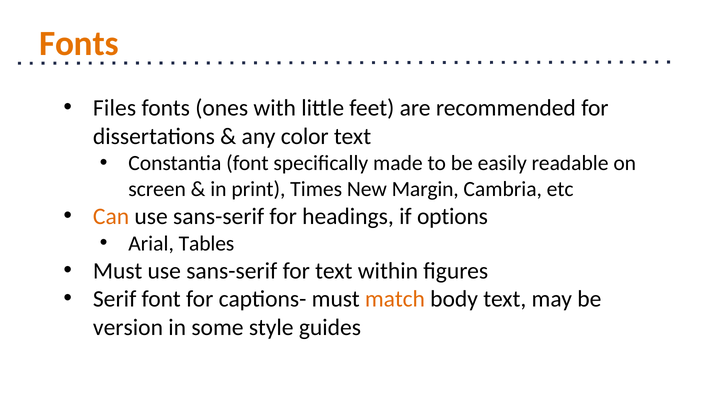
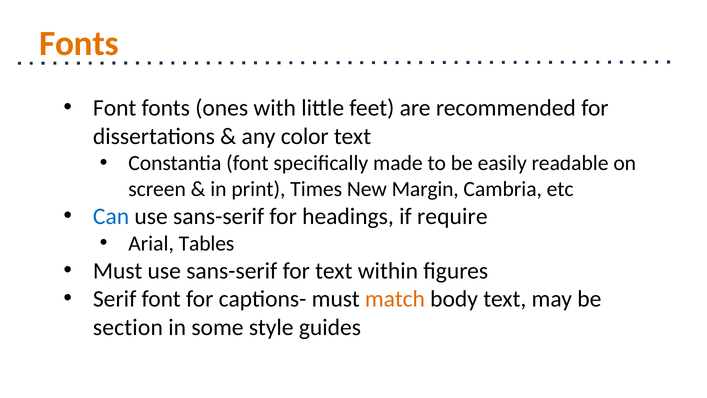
Files at (115, 108): Files -> Font
Can colour: orange -> blue
options: options -> require
version: version -> section
